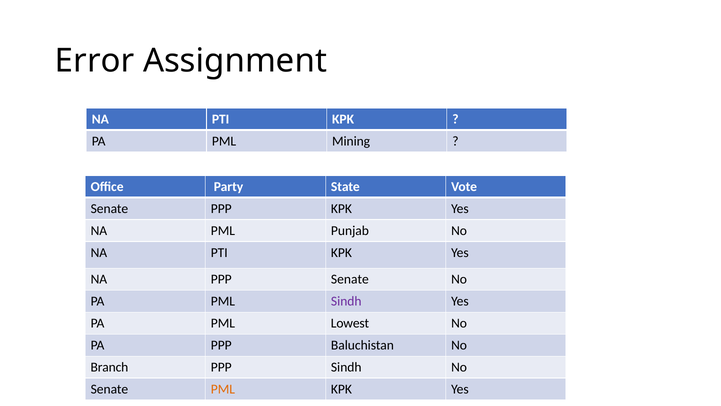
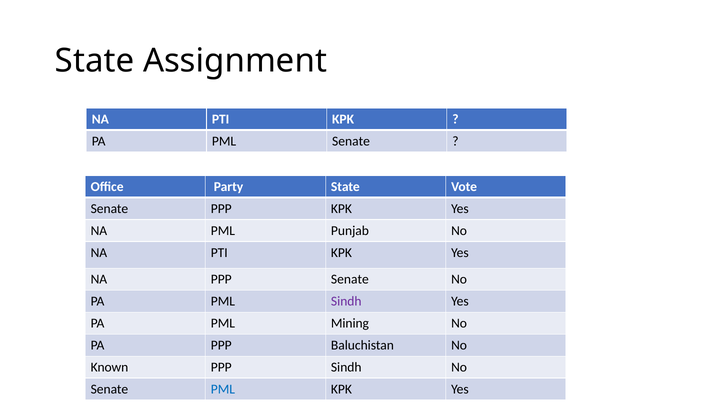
Error at (95, 61): Error -> State
PML Mining: Mining -> Senate
Lowest: Lowest -> Mining
Branch: Branch -> Known
PML at (223, 389) colour: orange -> blue
